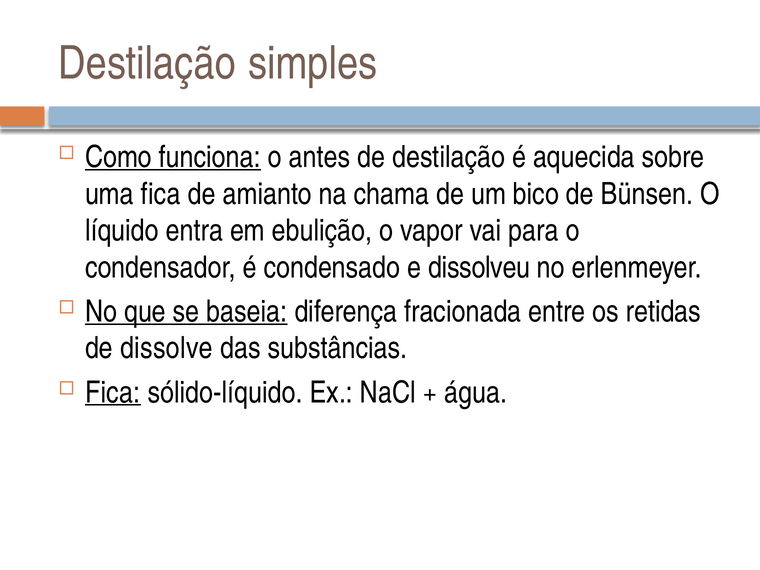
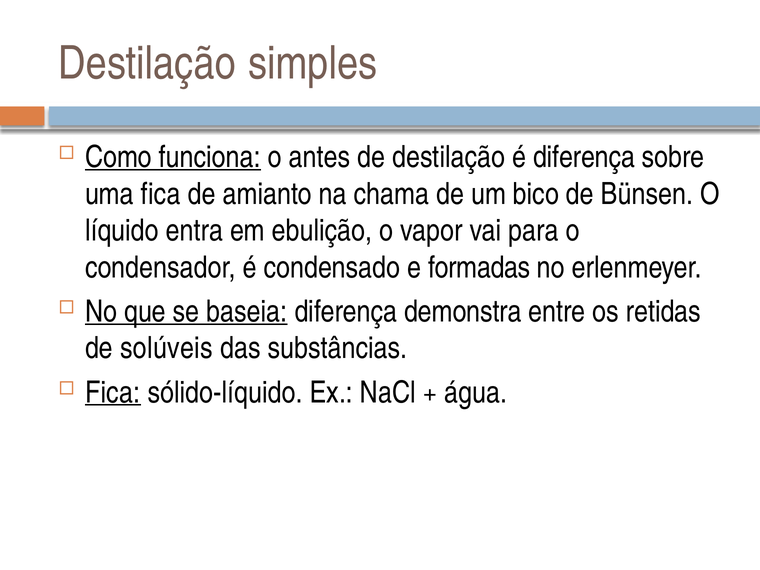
é aquecida: aquecida -> diferença
dissolveu: dissolveu -> formadas
fracionada: fracionada -> demonstra
dissolve: dissolve -> solúveis
